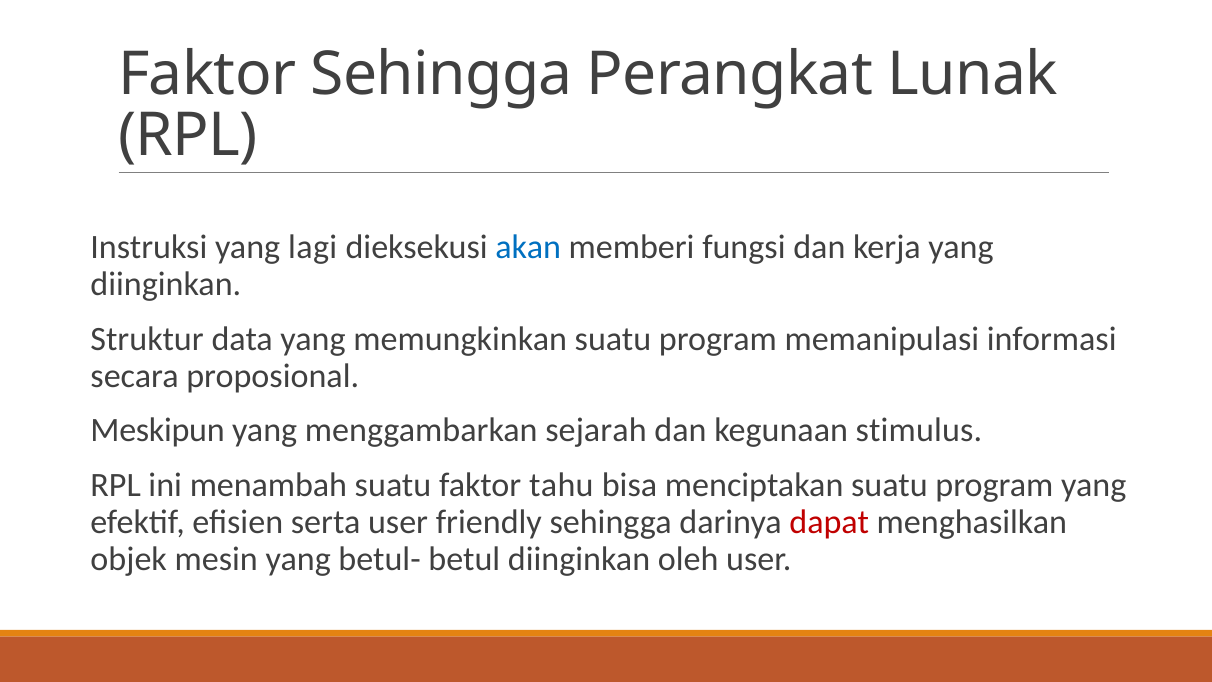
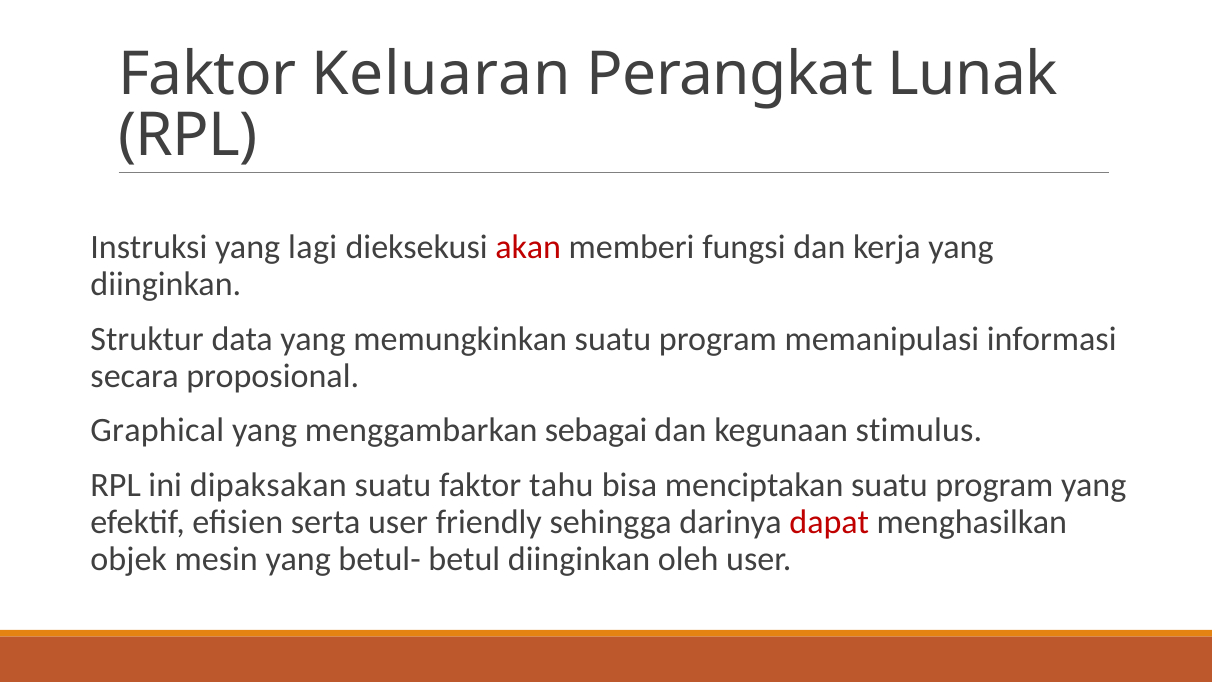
Faktor Sehingga: Sehingga -> Keluaran
akan colour: blue -> red
Meskipun: Meskipun -> Graphical
sejarah: sejarah -> sebagai
menambah: menambah -> dipaksakan
